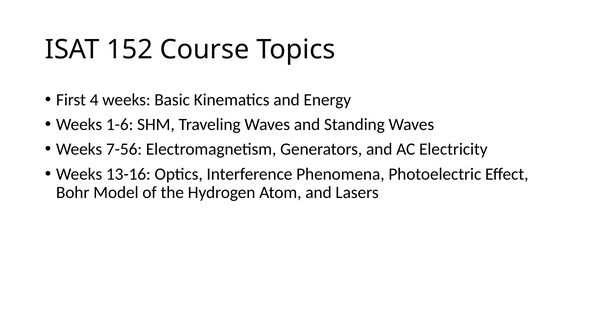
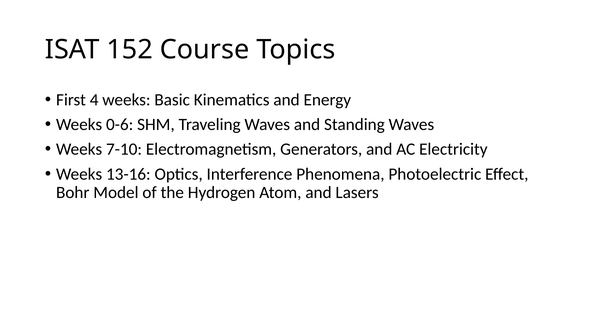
1-6: 1-6 -> 0-6
7-56: 7-56 -> 7-10
